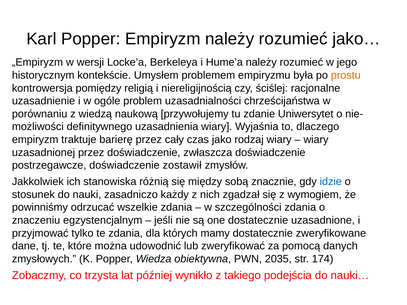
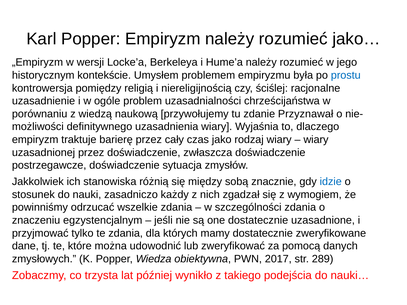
prostu colour: orange -> blue
Uniwersytet: Uniwersytet -> Przyznawał
zostawił: zostawił -> sytuacja
2035: 2035 -> 2017
174: 174 -> 289
